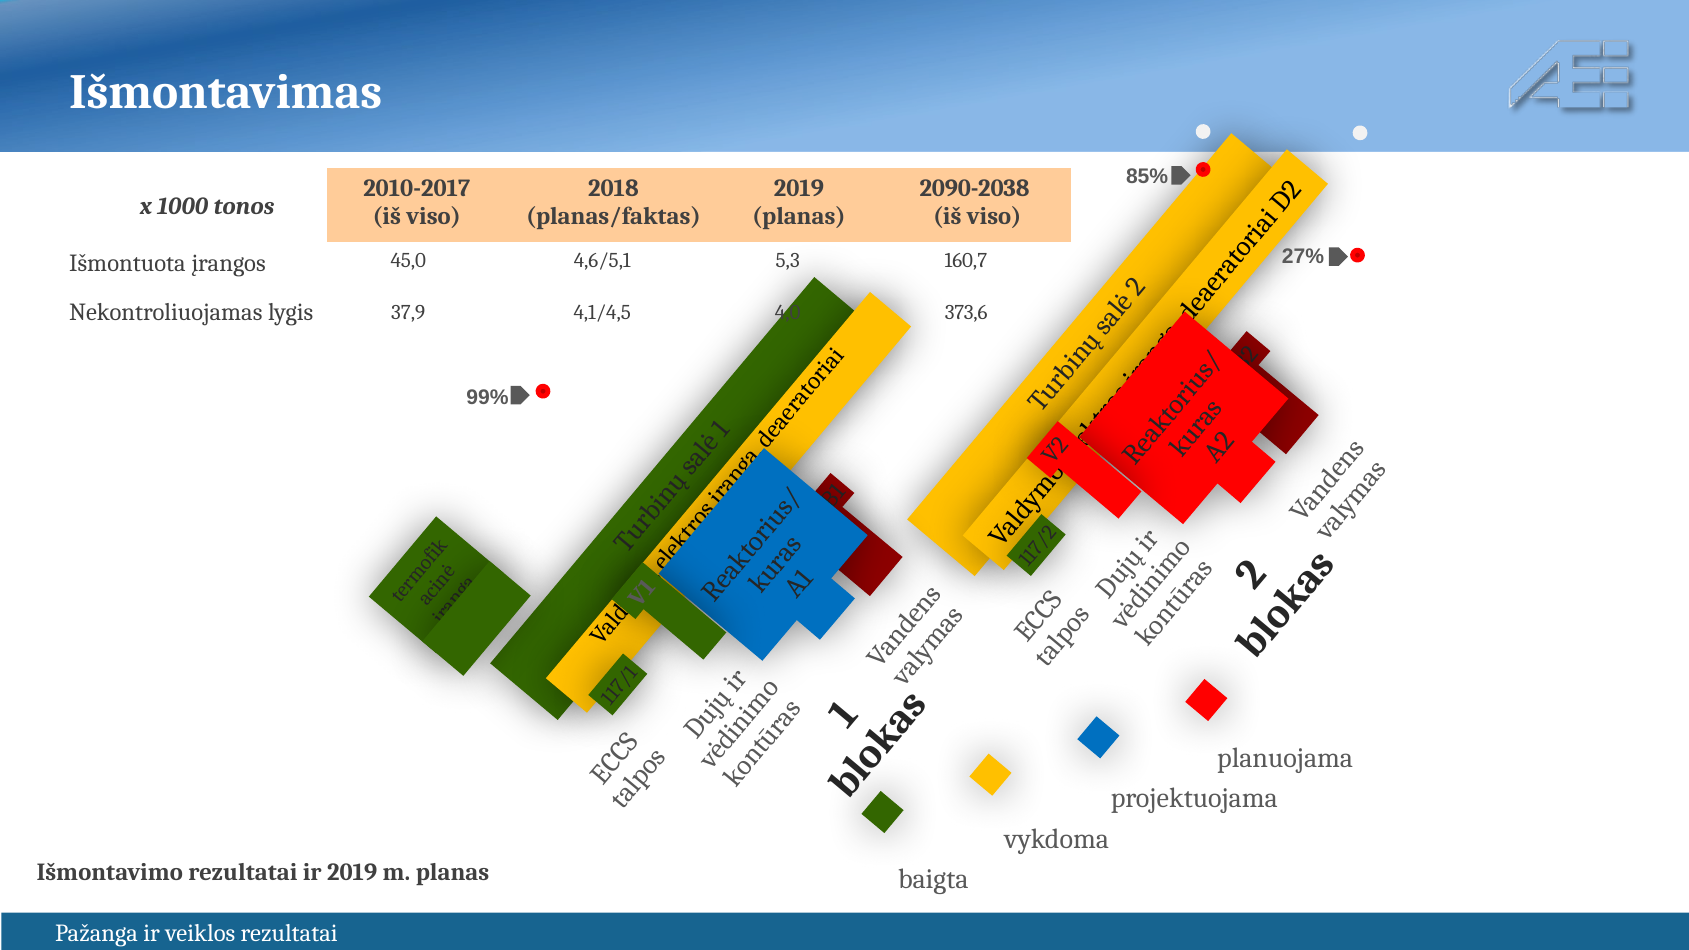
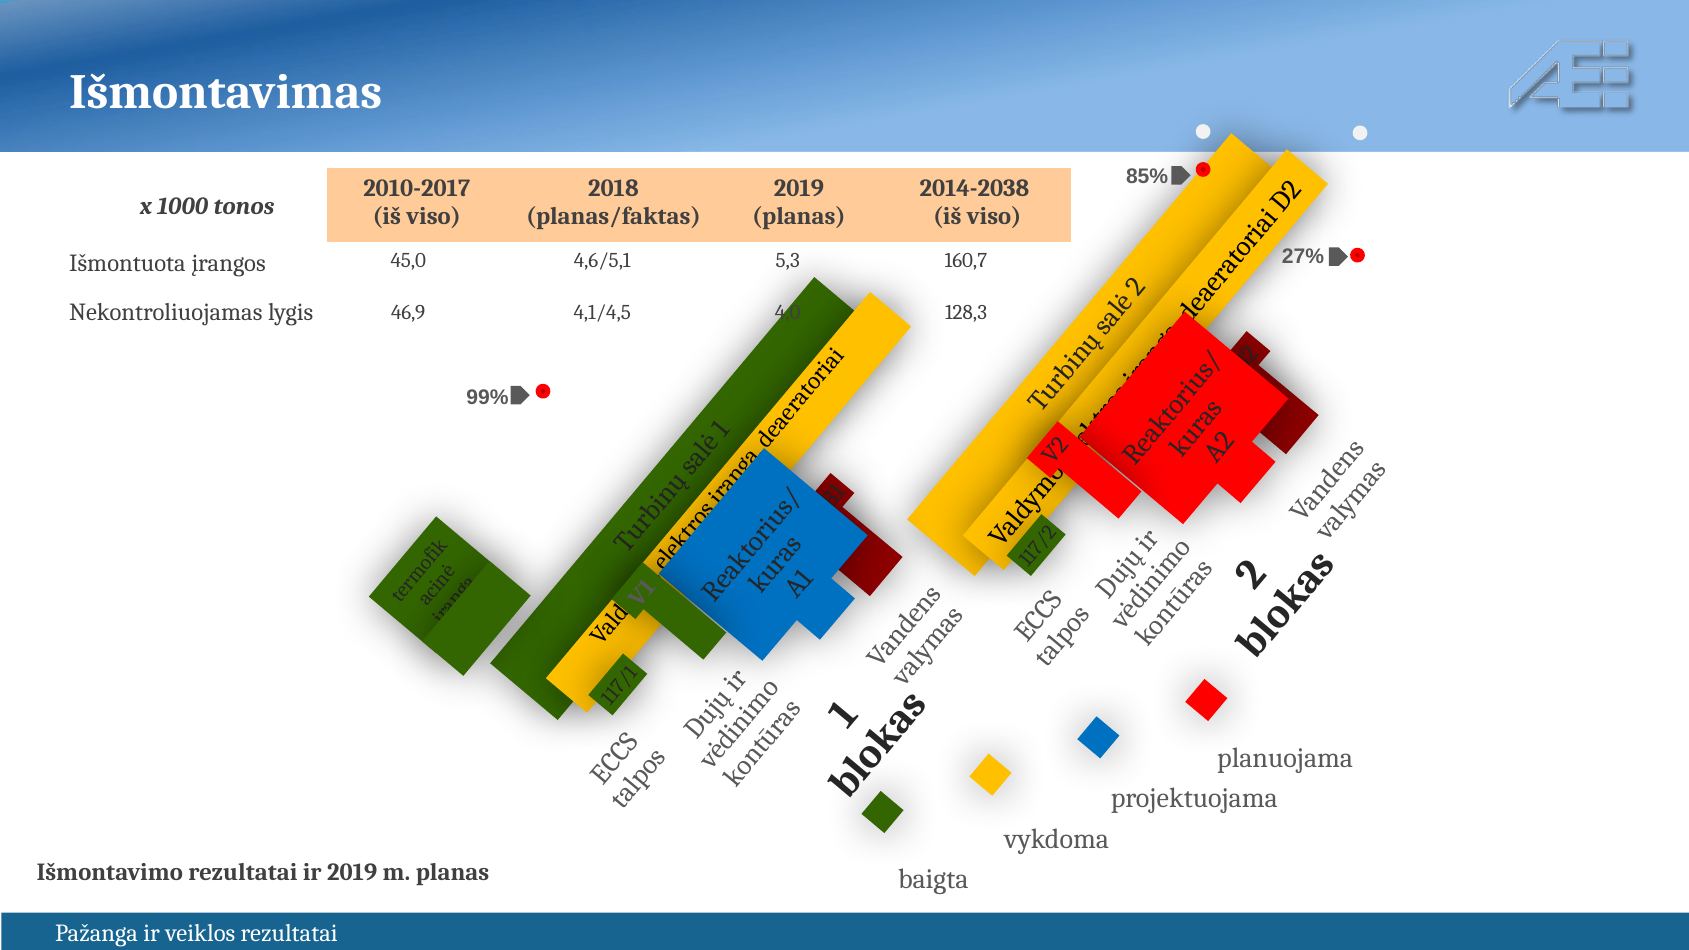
2090-2038: 2090-2038 -> 2014-2038
37,9: 37,9 -> 46,9
373,6: 373,6 -> 128,3
